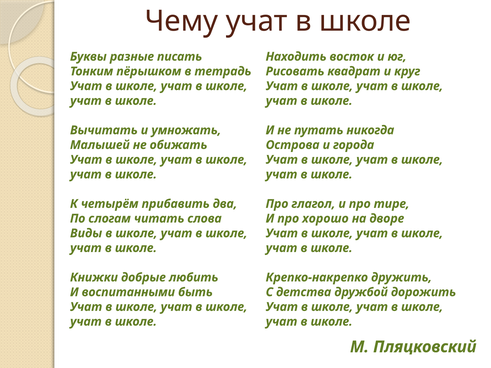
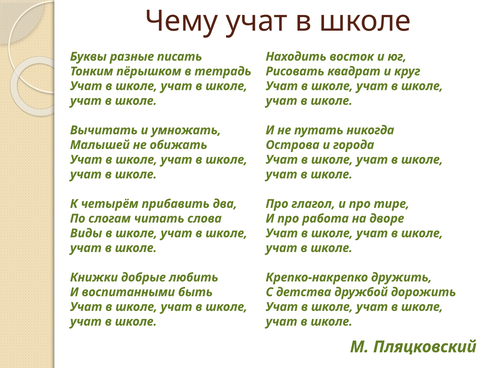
хорошо: хорошо -> работа
